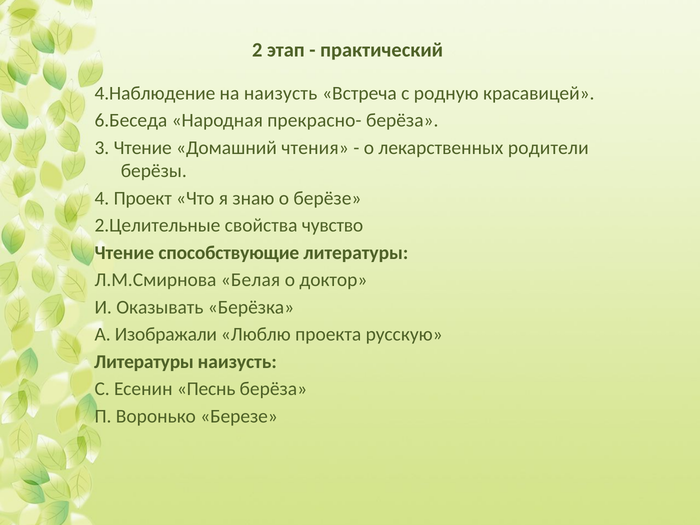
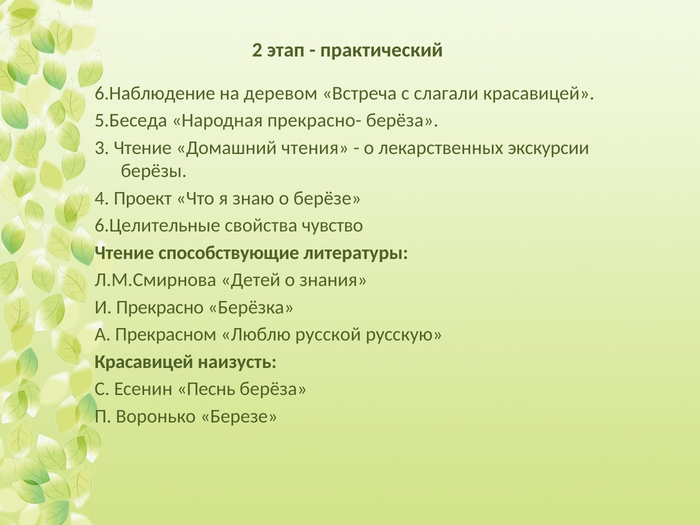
4.Наблюдение: 4.Наблюдение -> 6.Наблюдение
на наизусть: наизусть -> деревом
родную: родную -> слагали
6.Беседа: 6.Беседа -> 5.Беседа
родители: родители -> экскурсии
2.Целительные: 2.Целительные -> 6.Целительные
Белая: Белая -> Детей
доктор: доктор -> знания
Оказывать: Оказывать -> Прекрасно
Изображали: Изображали -> Прекрасном
проекта: проекта -> русской
Литературы at (144, 362): Литературы -> Красавицей
